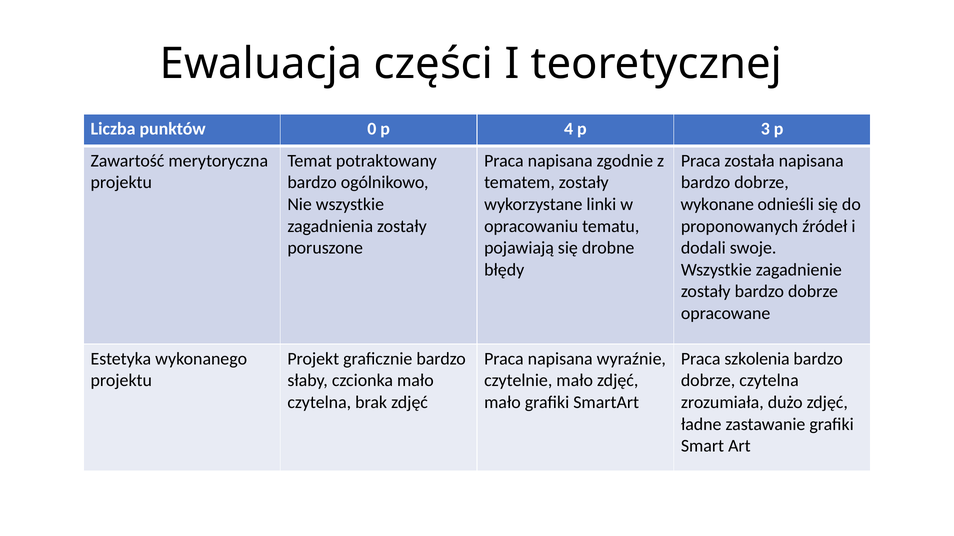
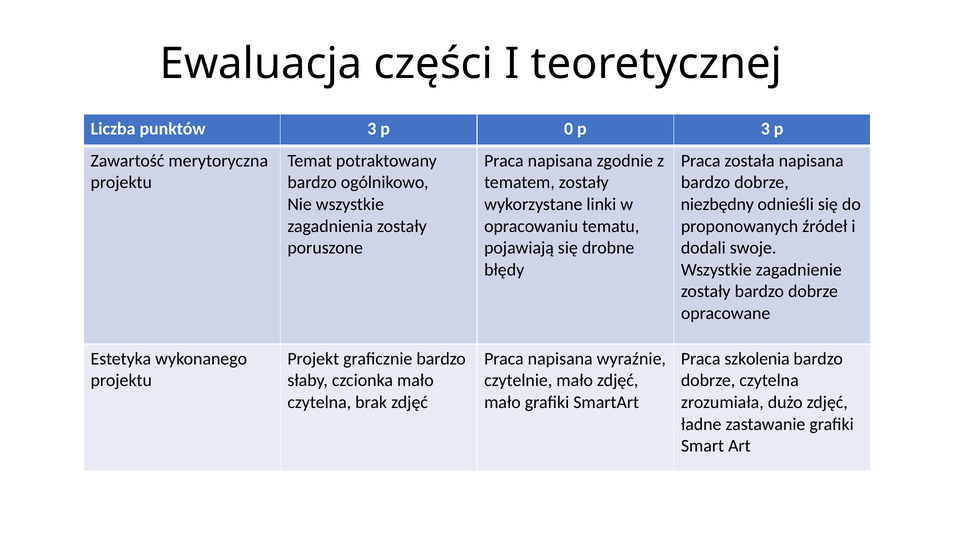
punktów 0: 0 -> 3
4: 4 -> 0
wykonane: wykonane -> niezbędny
